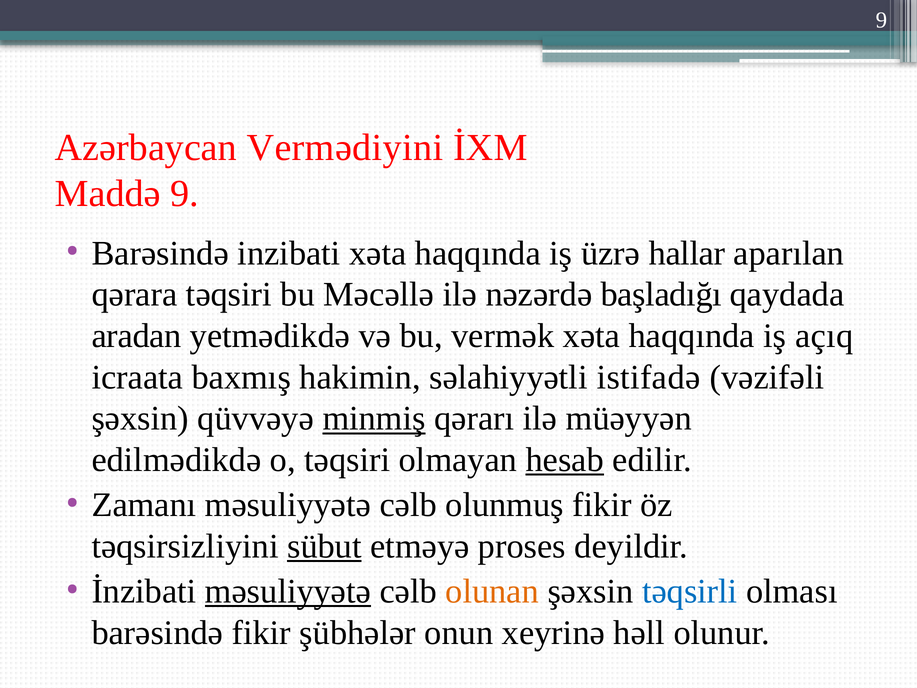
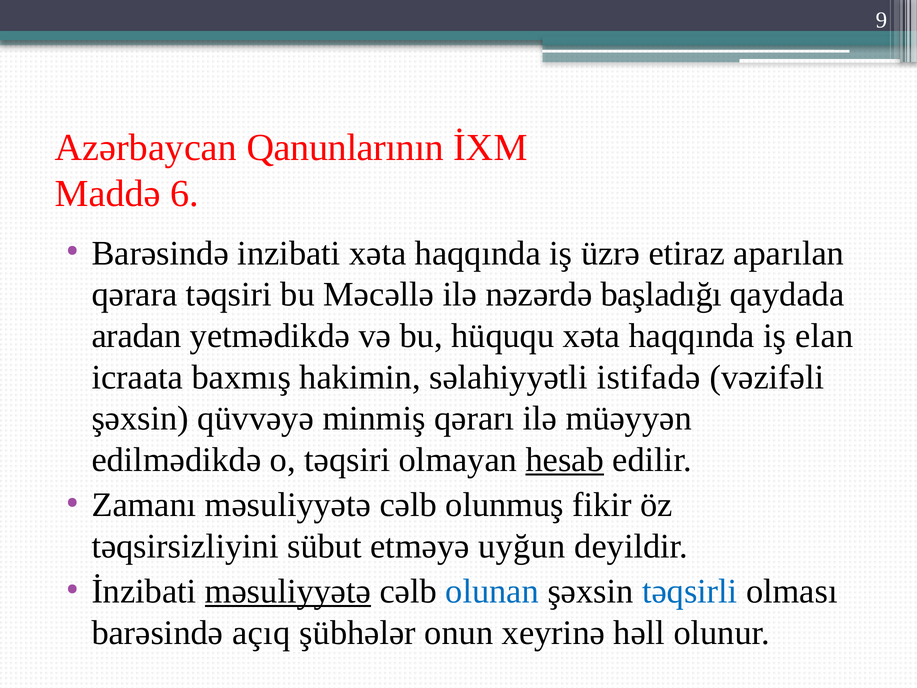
Vermədiyini: Vermədiyini -> Qanunlarının
Maddə 9: 9 -> 6
hallar: hallar -> etiraz
vermək: vermək -> hüququ
açıq: açıq -> elan
minmiş underline: present -> none
sübut underline: present -> none
proses: proses -> uyğun
olunan colour: orange -> blue
barəsində fikir: fikir -> açıq
